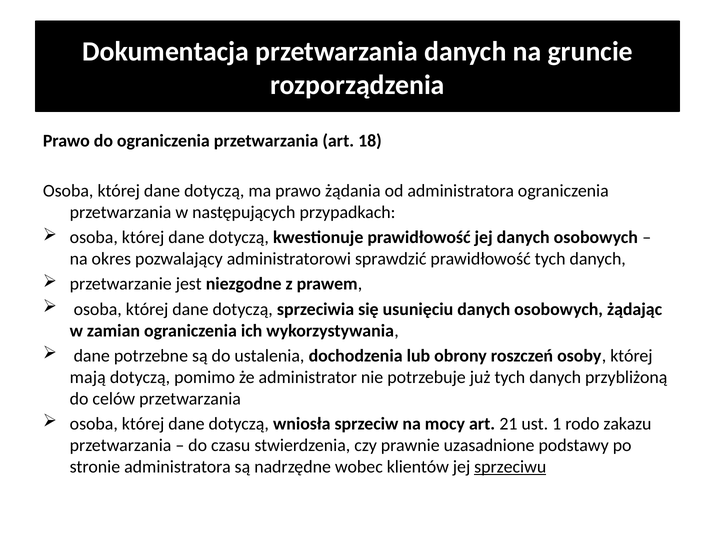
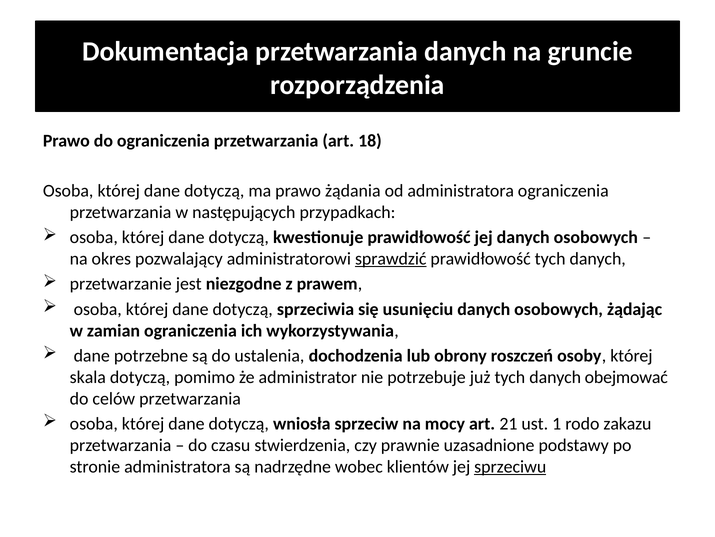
sprawdzić underline: none -> present
mają: mają -> skala
przybliżoną: przybliżoną -> obejmować
